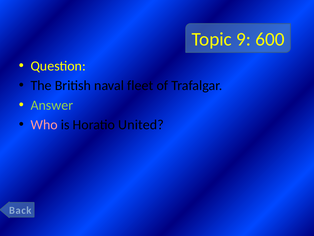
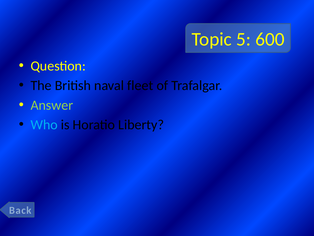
9: 9 -> 5
Who colour: pink -> light blue
United: United -> Liberty
